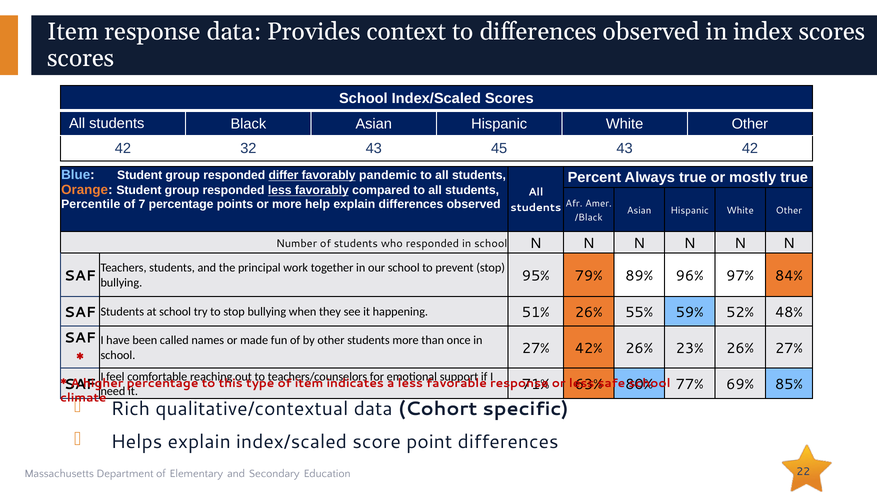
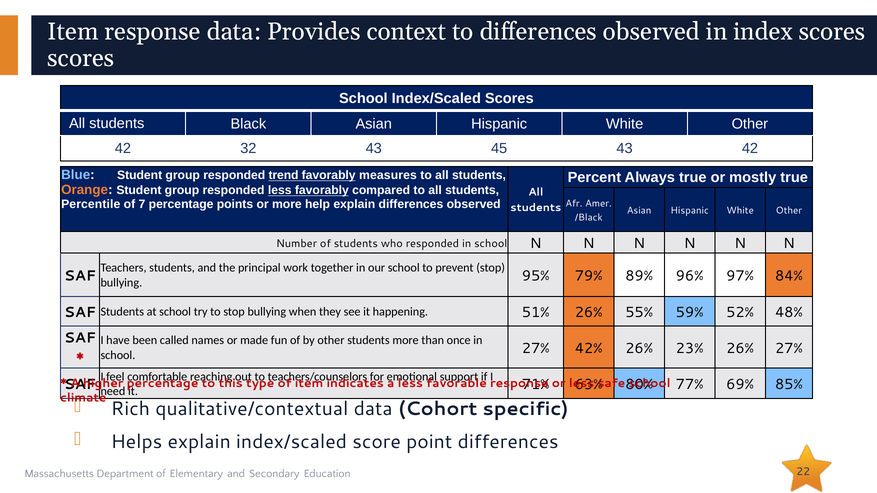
differ: differ -> trend
pandemic: pandemic -> measures
